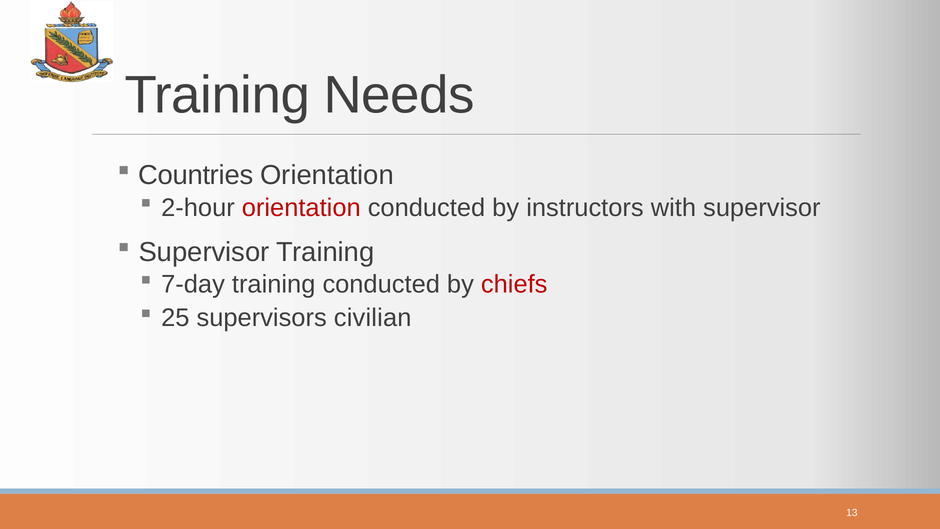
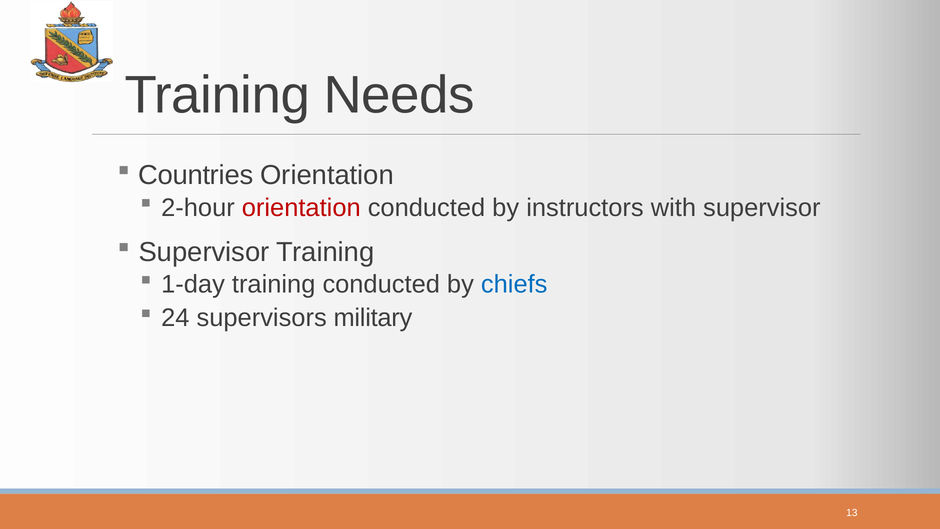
7-day: 7-day -> 1-day
chiefs colour: red -> blue
25: 25 -> 24
civilian: civilian -> military
